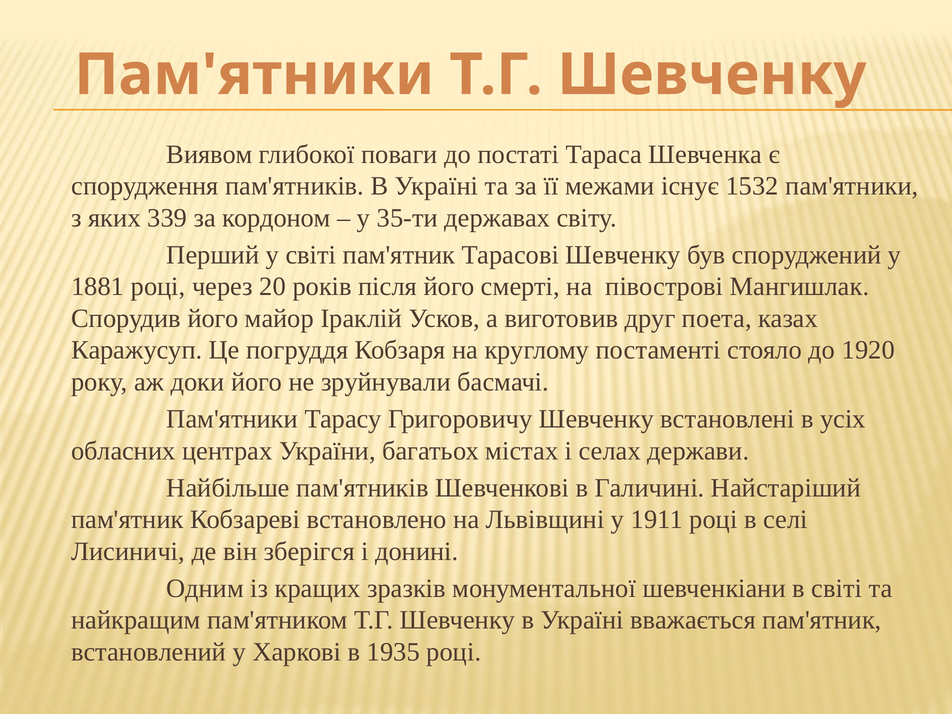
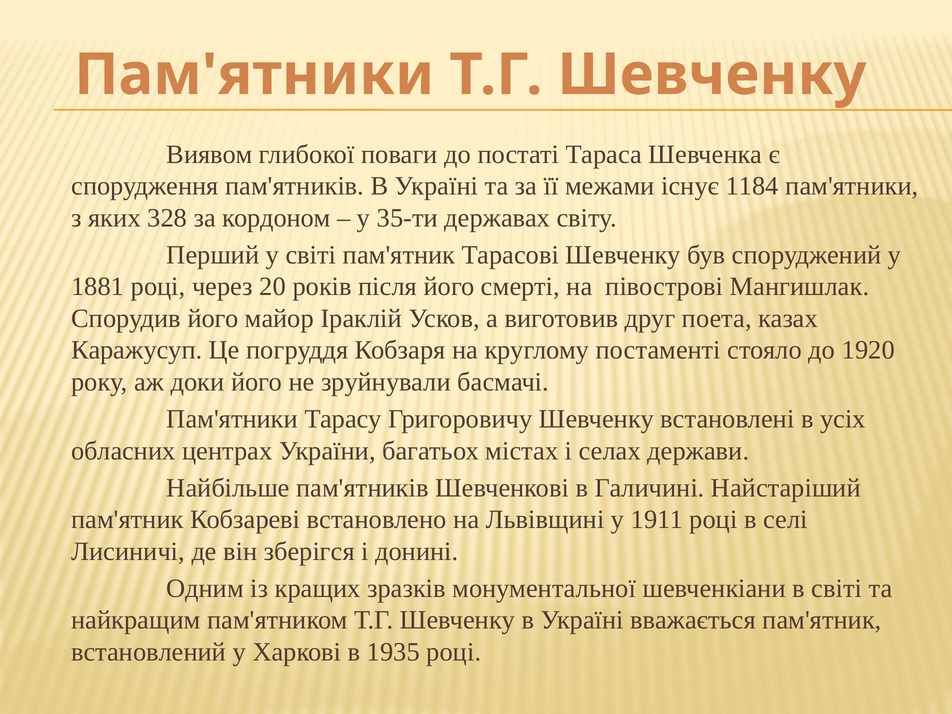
1532: 1532 -> 1184
339: 339 -> 328
